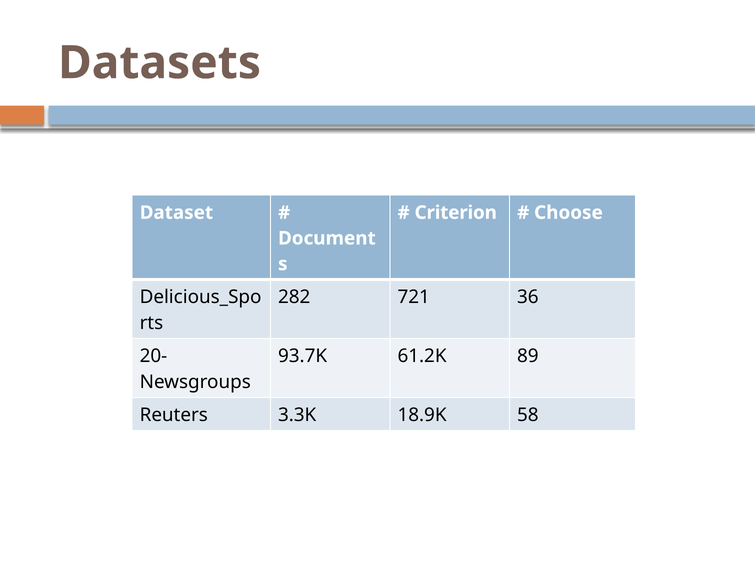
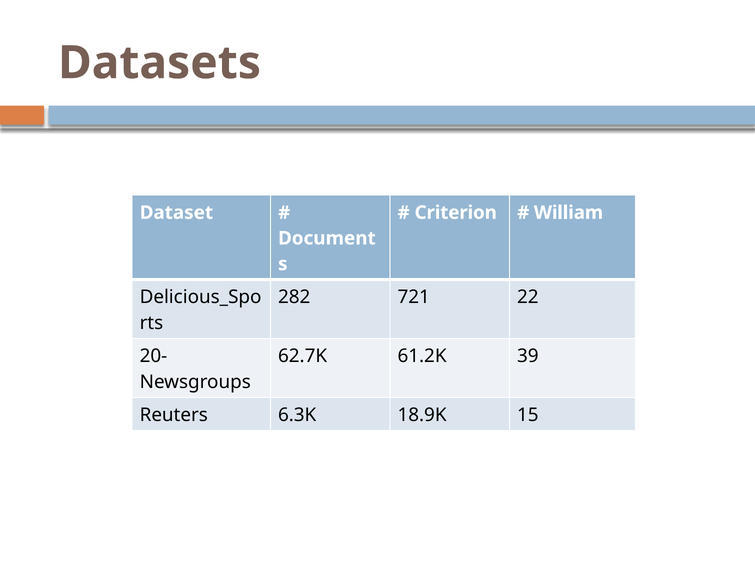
Choose: Choose -> William
36: 36 -> 22
93.7K: 93.7K -> 62.7K
89: 89 -> 39
3.3K: 3.3K -> 6.3K
58: 58 -> 15
